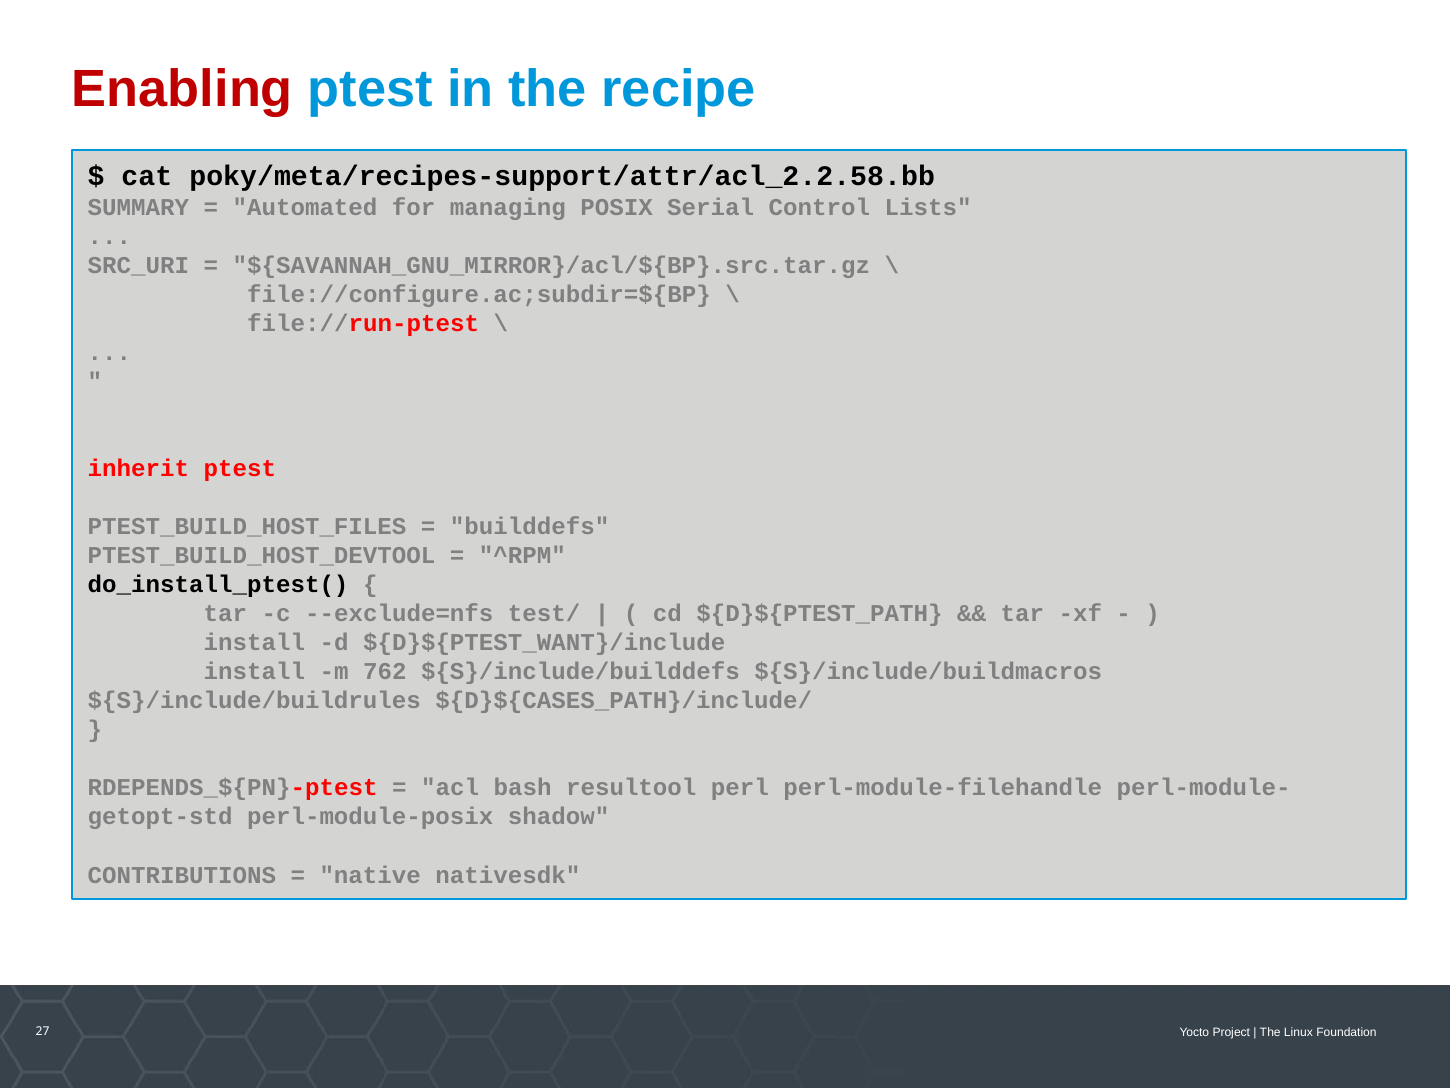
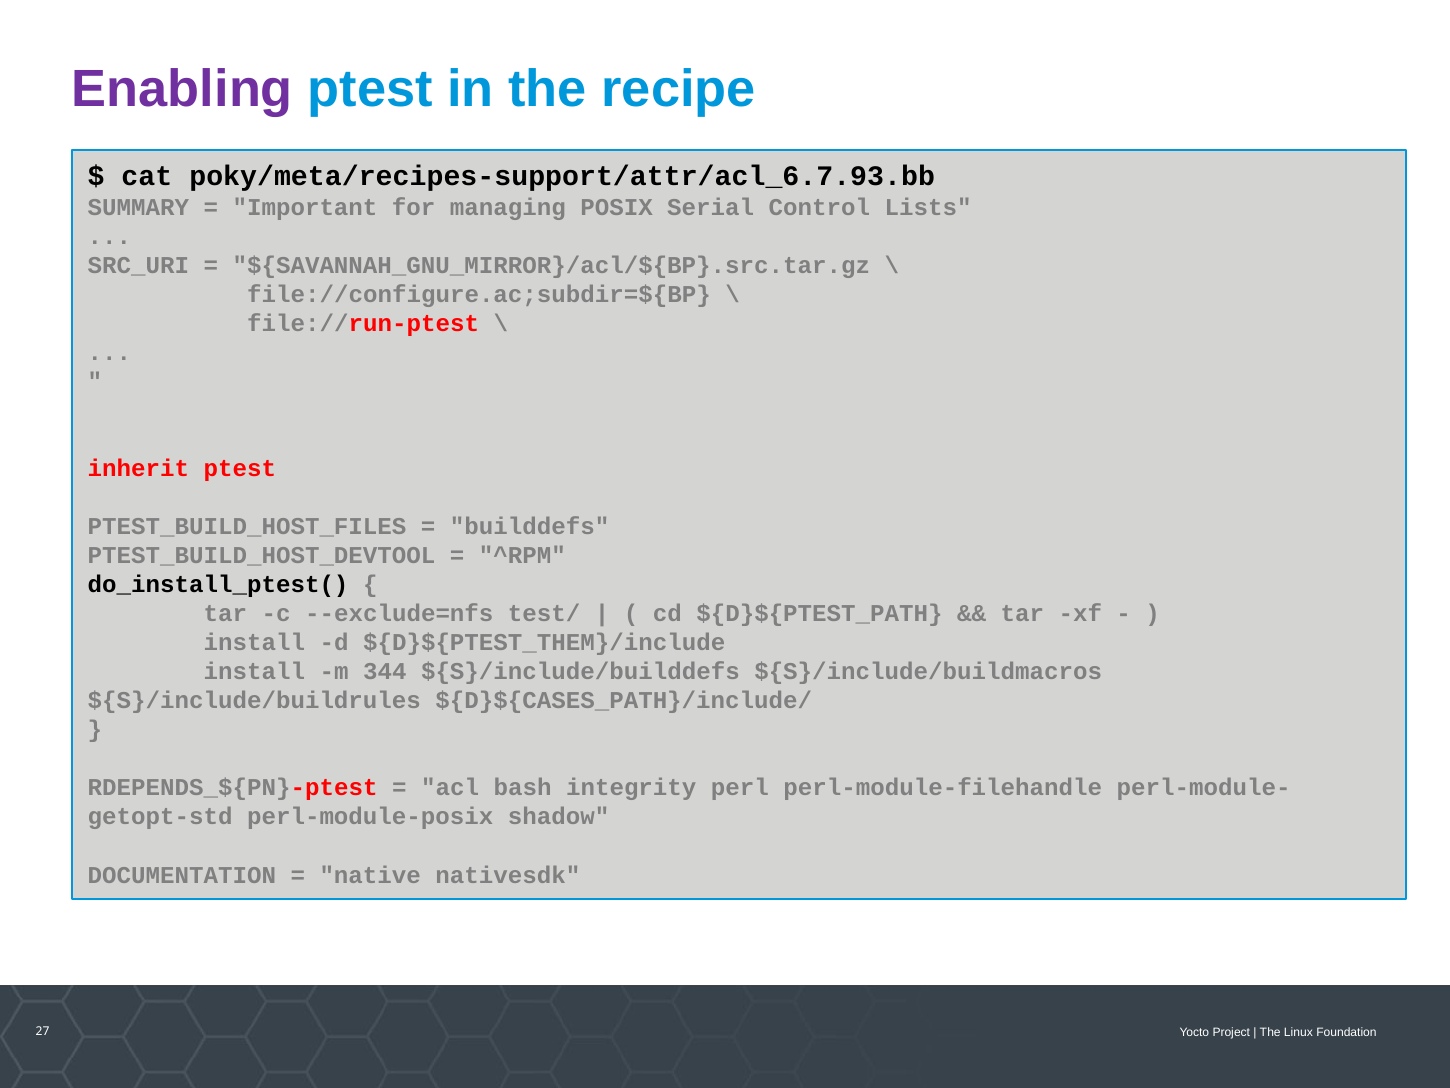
Enabling colour: red -> purple
poky/meta/recipes-support/attr/acl_2.2.58.bb: poky/meta/recipes-support/attr/acl_2.2.58.bb -> poky/meta/recipes-support/attr/acl_6.7.93.bb
Automated: Automated -> Important
${D}${PTEST_WANT}/include: ${D}${PTEST_WANT}/include -> ${D}${PTEST_THEM}/include
762: 762 -> 344
resultool: resultool -> integrity
CONTRIBUTIONS: CONTRIBUTIONS -> DOCUMENTATION
